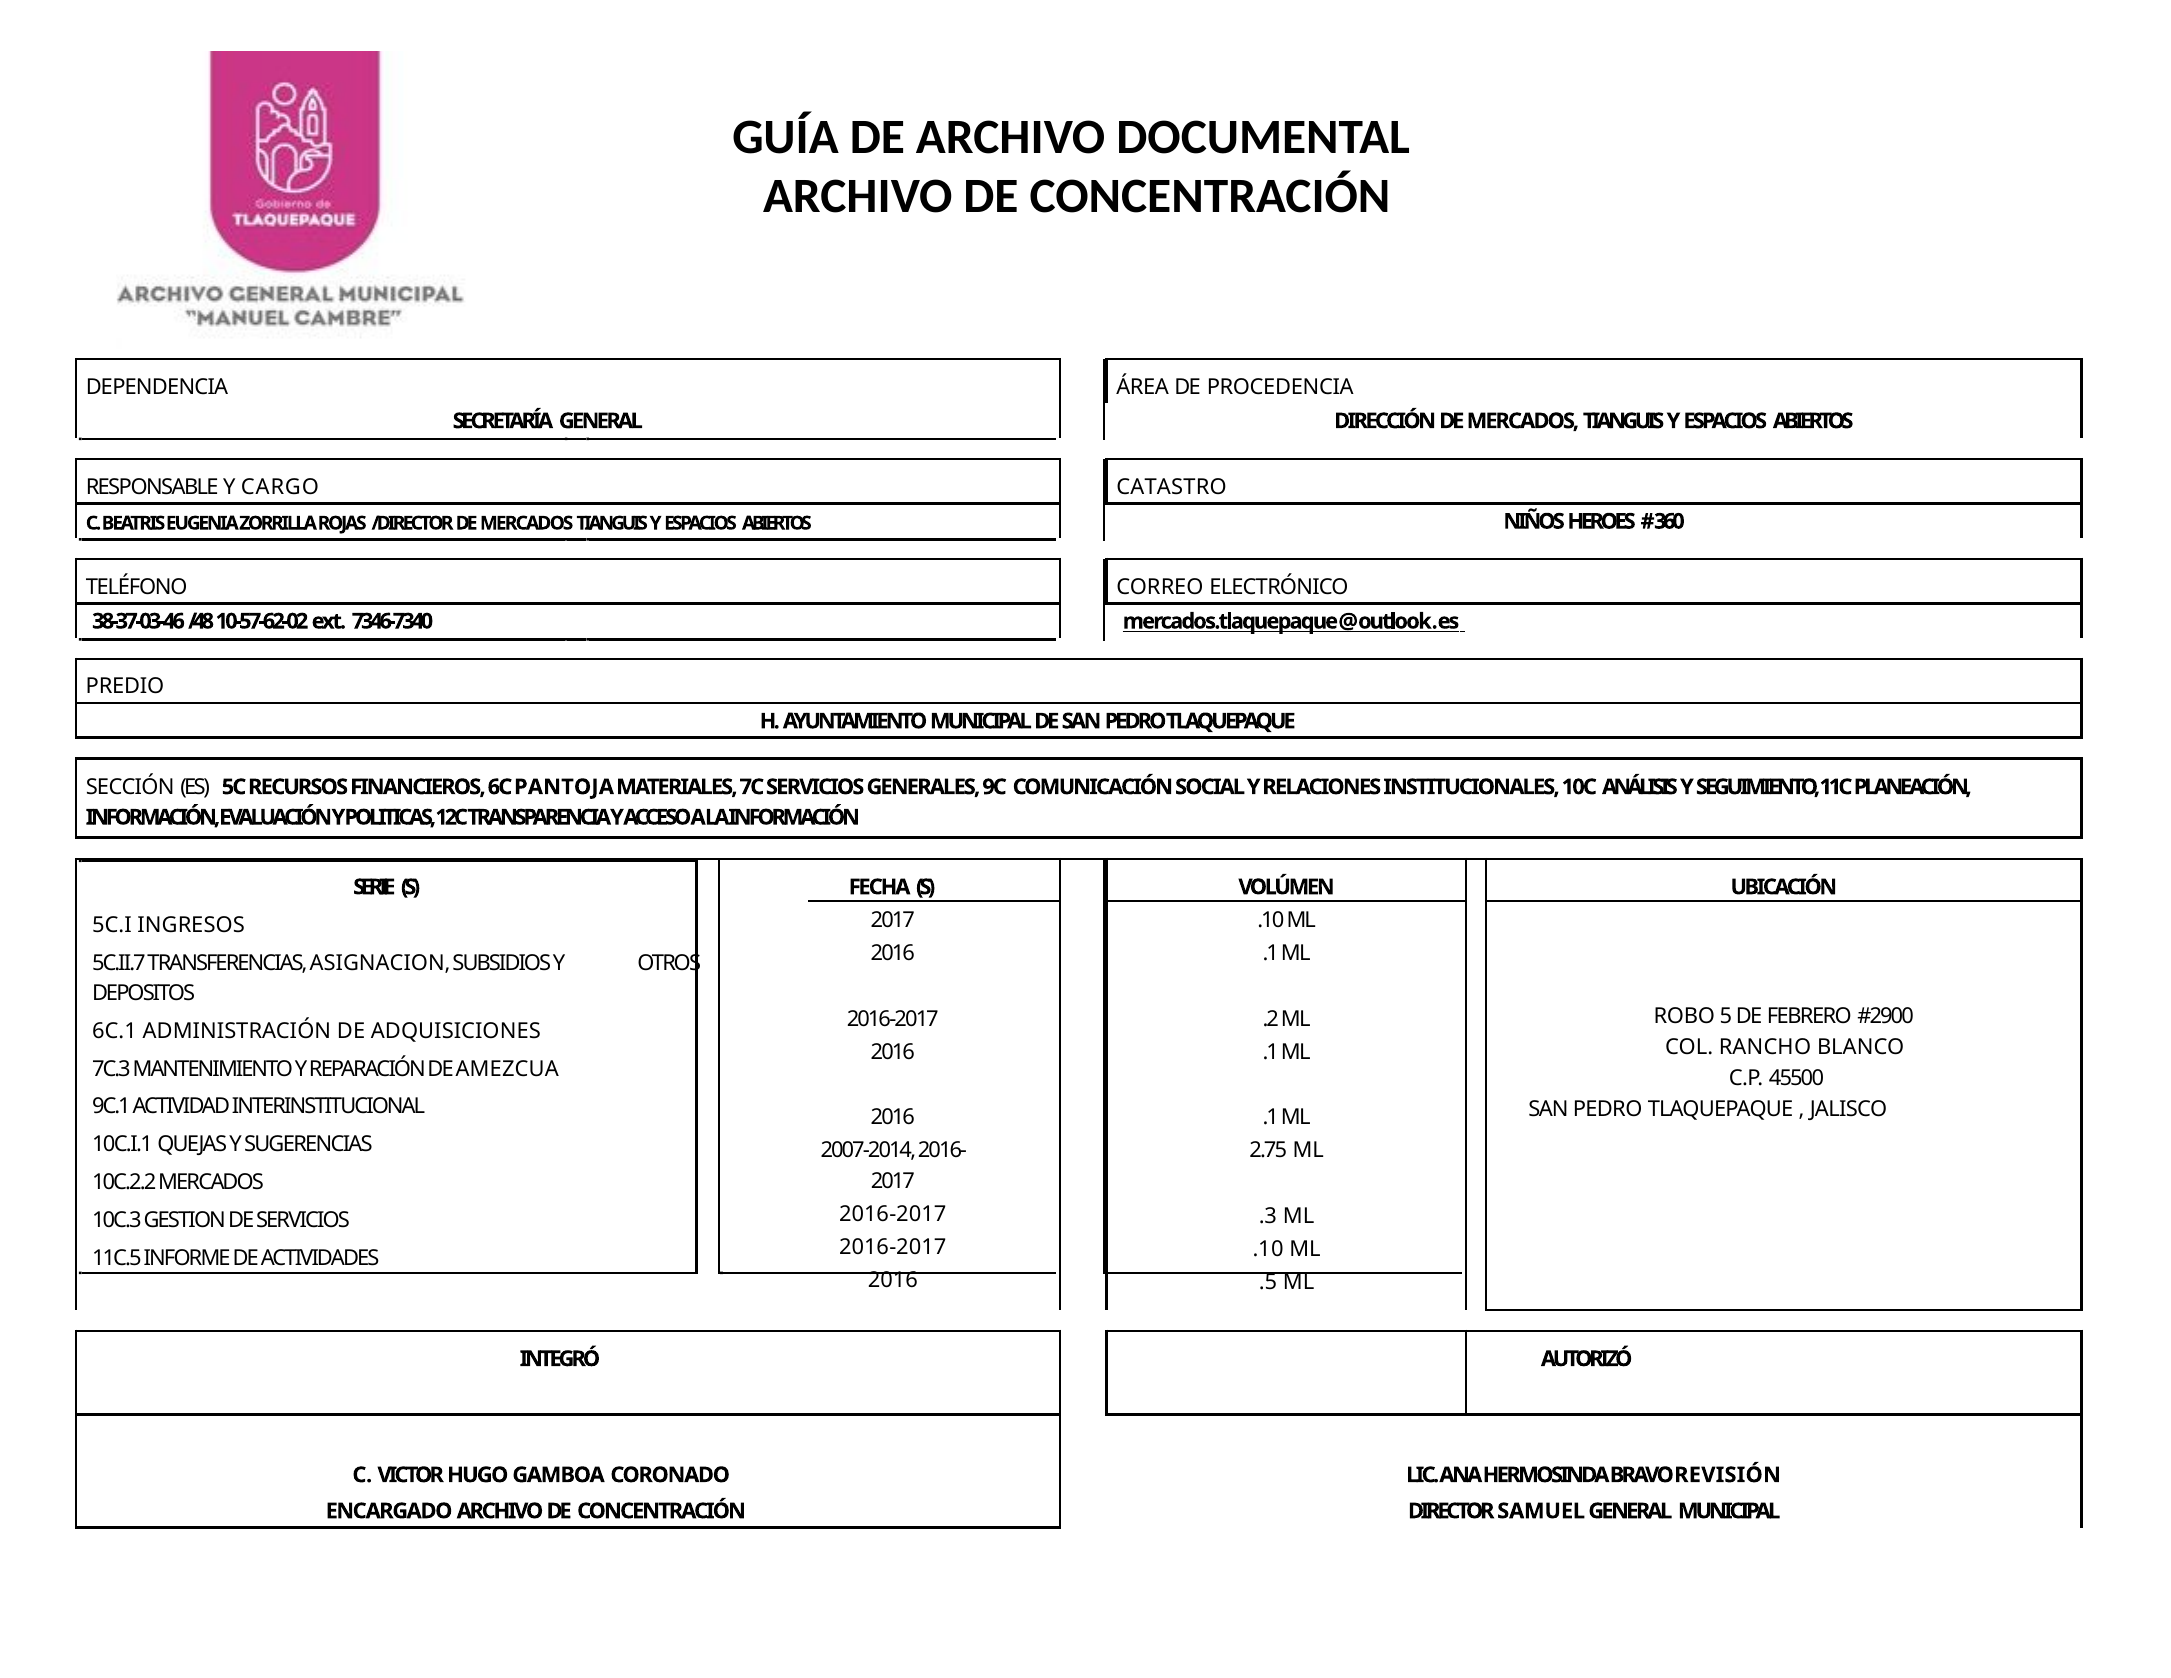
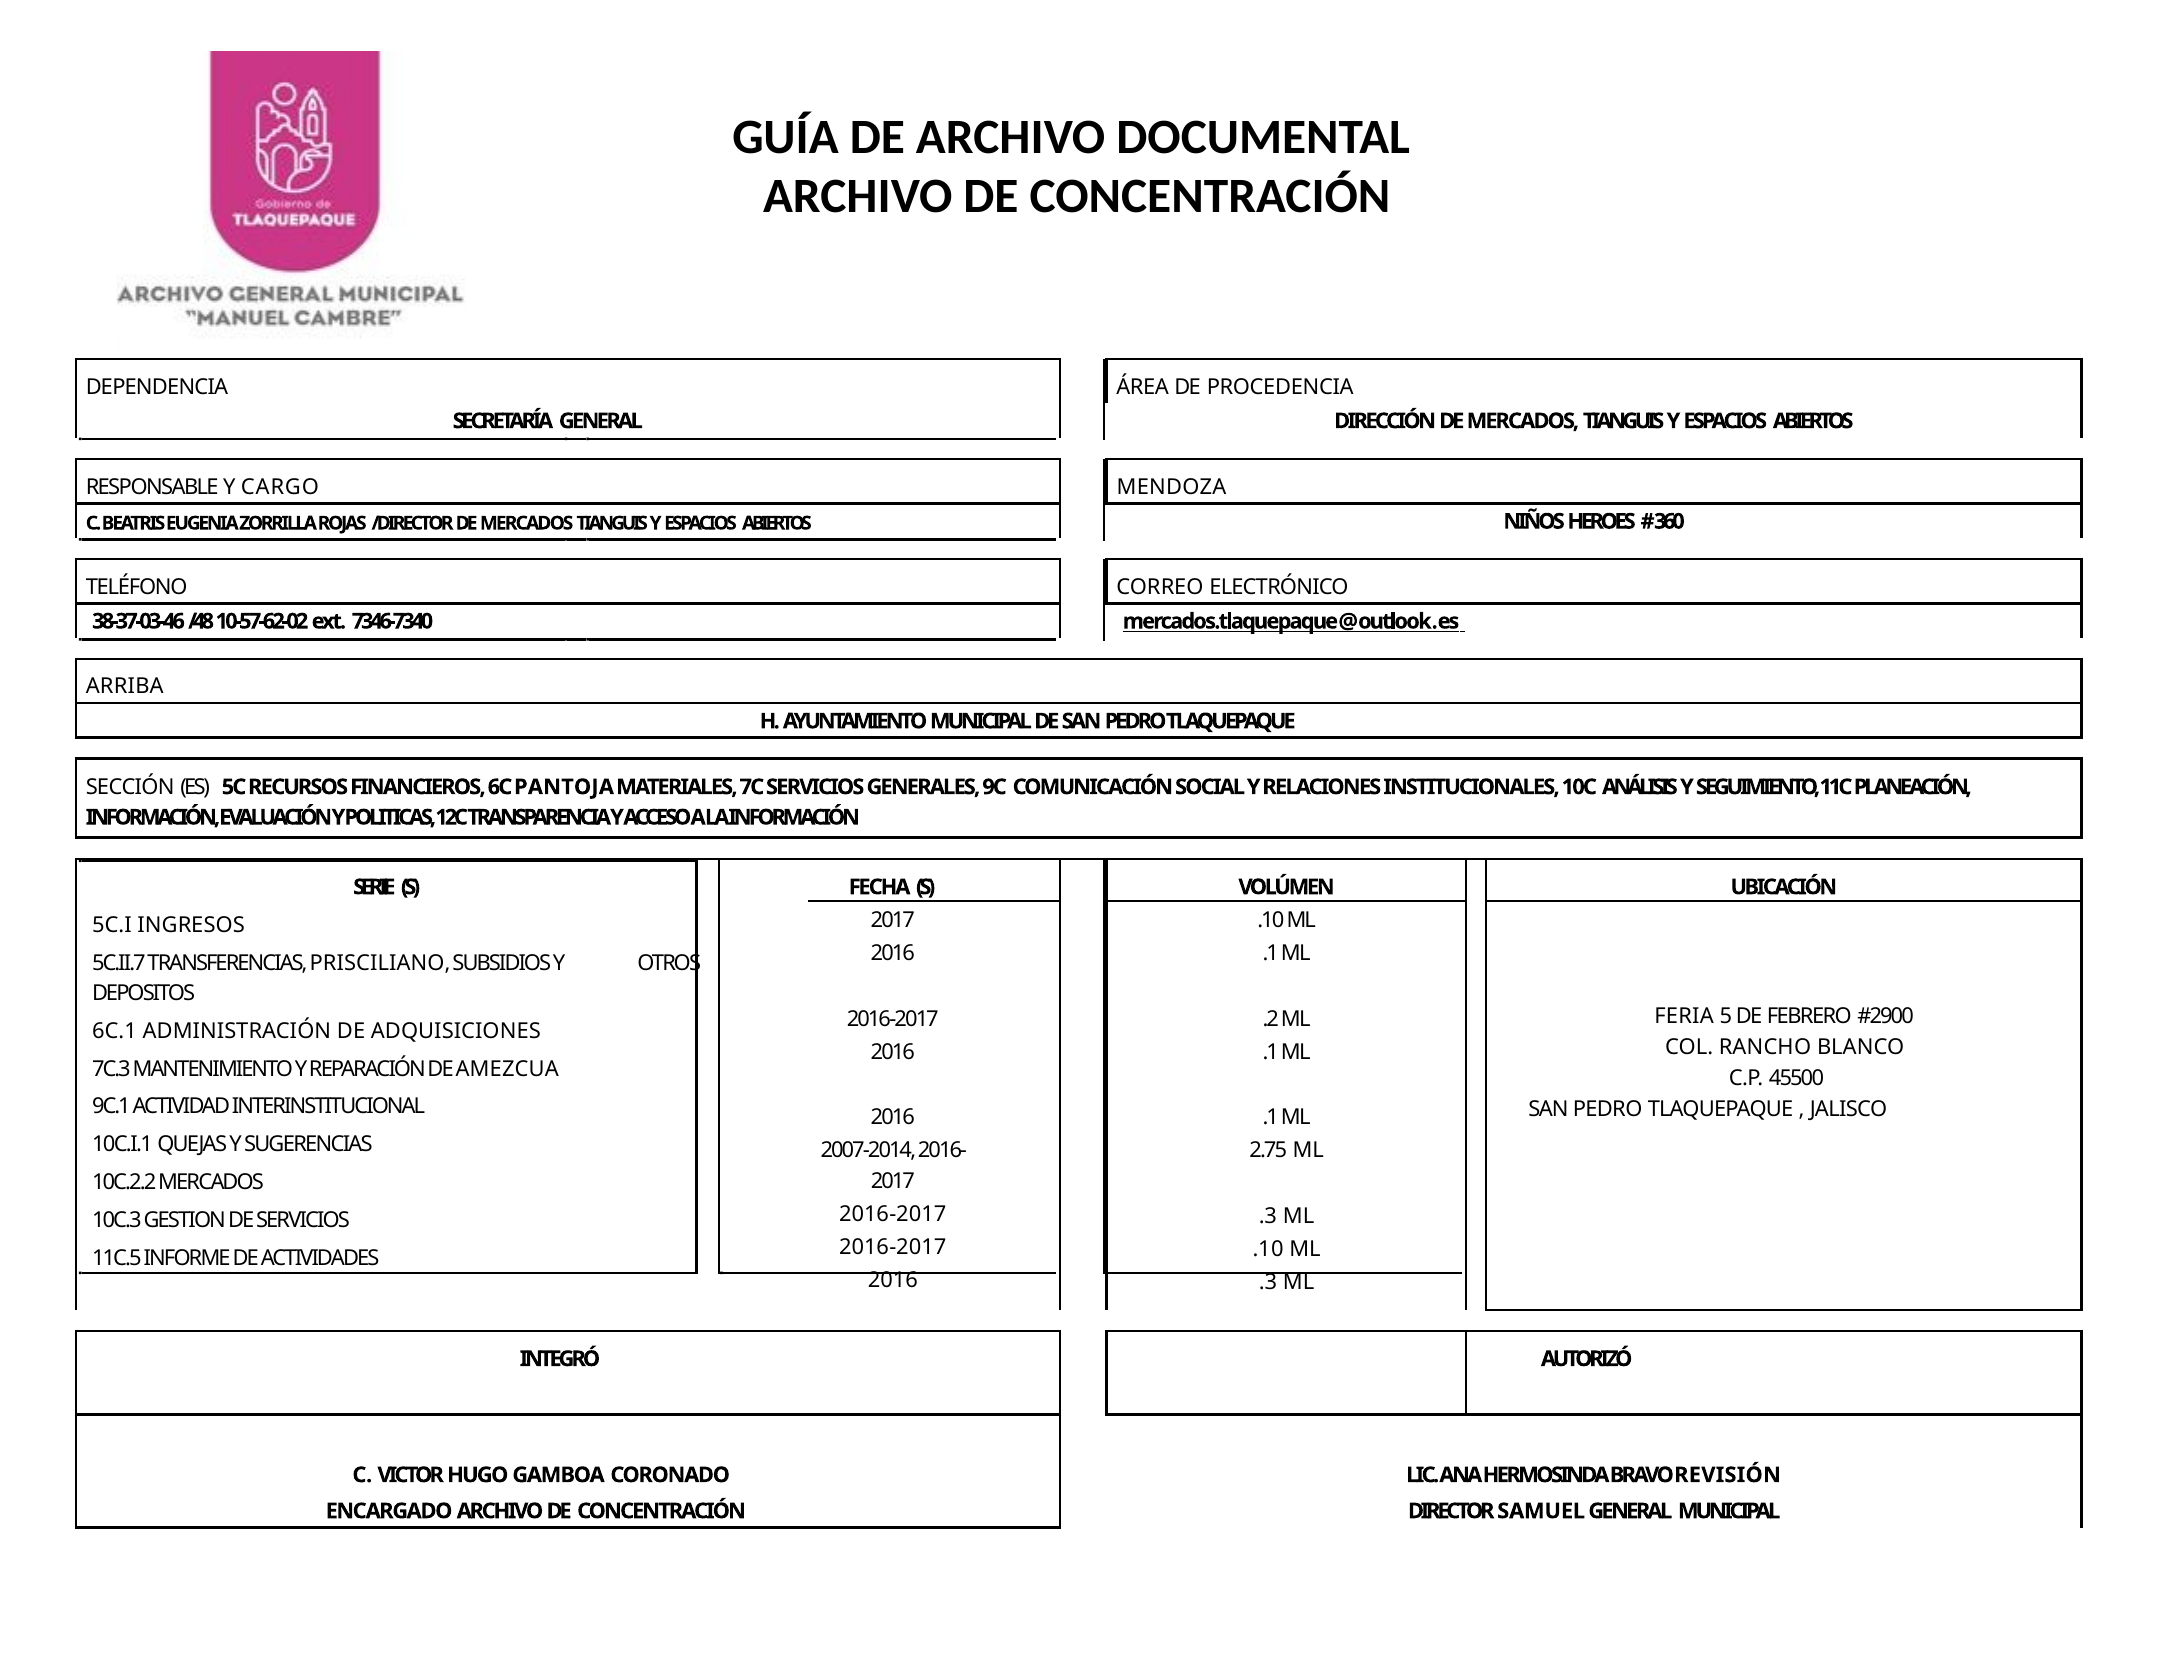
CATASTRO: CATASTRO -> MENDOZA
PREDIO: PREDIO -> ARRIBA
ASIGNACION: ASIGNACION -> PRISCILIANO
ROBO: ROBO -> FERIA
.5 at (1268, 1282): .5 -> .3
